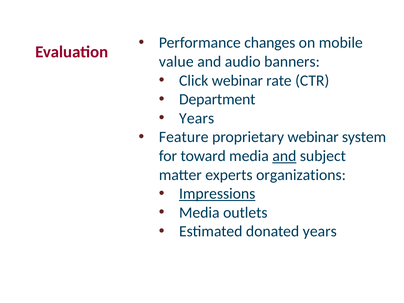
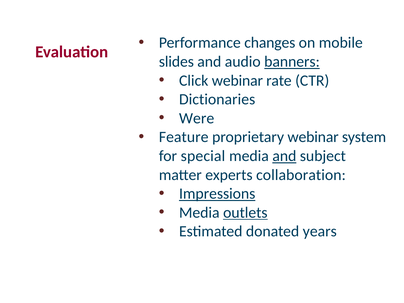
value: value -> slides
banners underline: none -> present
Department: Department -> Dictionaries
Years at (197, 118): Years -> Were
toward: toward -> special
organizations: organizations -> collaboration
outlets underline: none -> present
